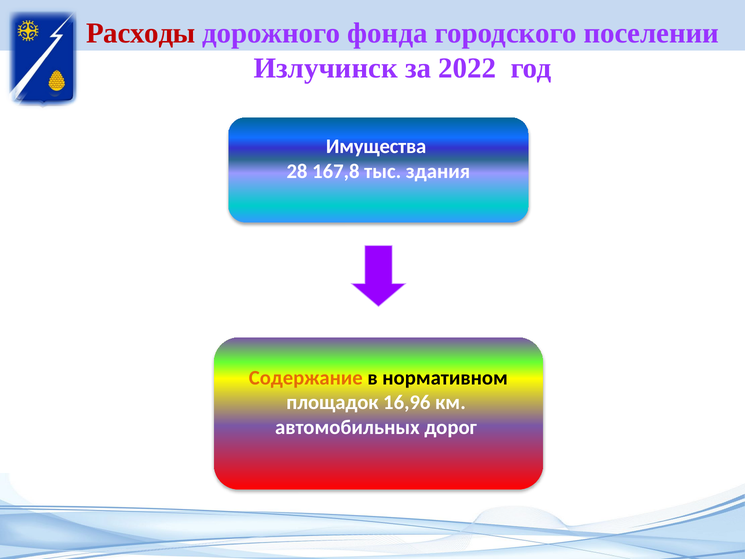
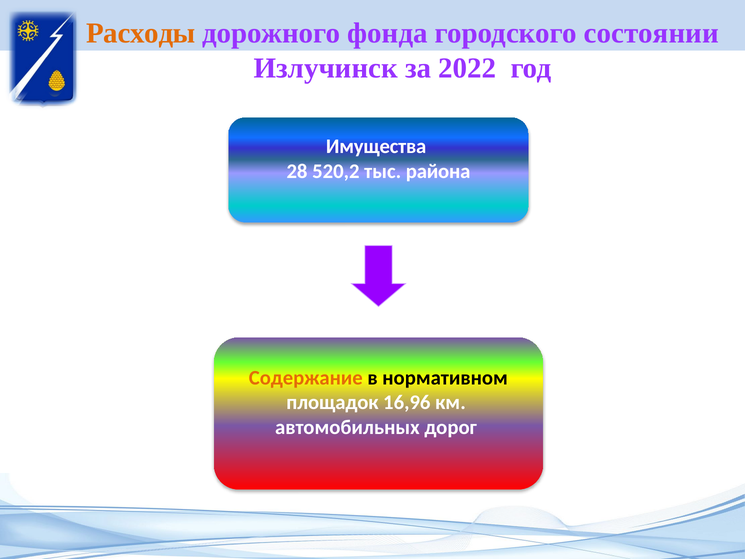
Расходы colour: red -> orange
поселении: поселении -> состоянии
167,8: 167,8 -> 520,2
здания: здания -> района
